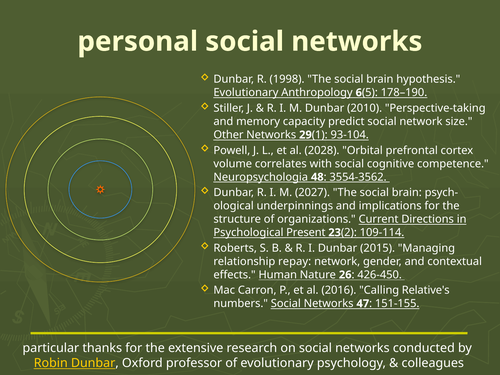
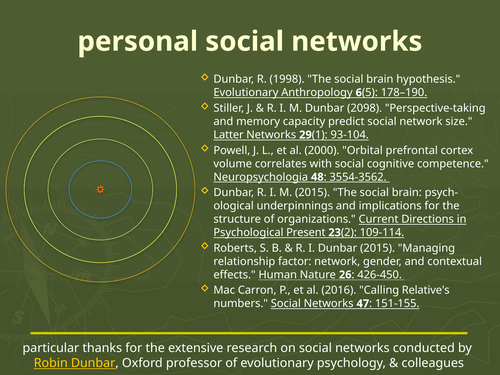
2010: 2010 -> 2098
Other: Other -> Latter
2028: 2028 -> 2000
M 2027: 2027 -> 2015
repay: repay -> factor
